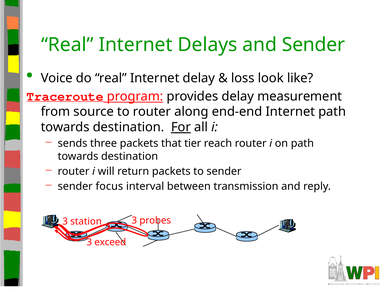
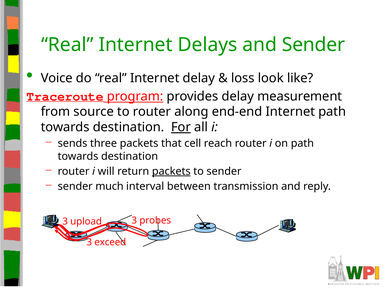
tier: tier -> cell
packets at (171, 171) underline: none -> present
focus: focus -> much
station: station -> upload
